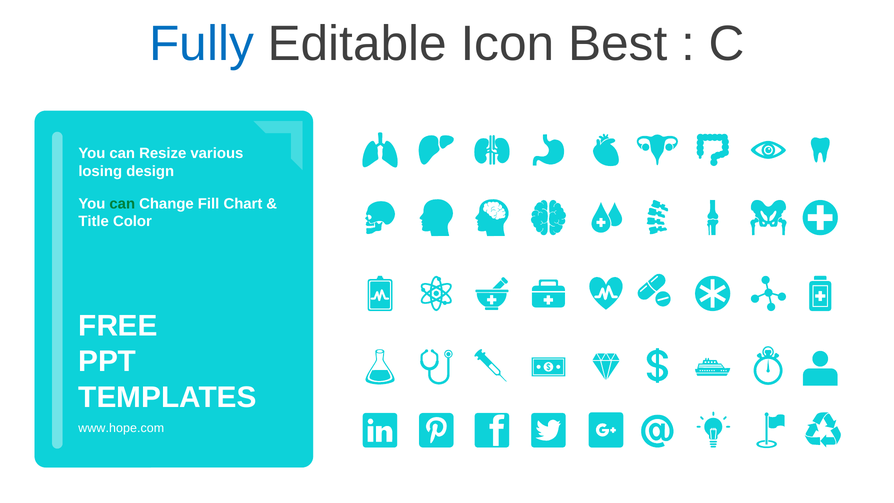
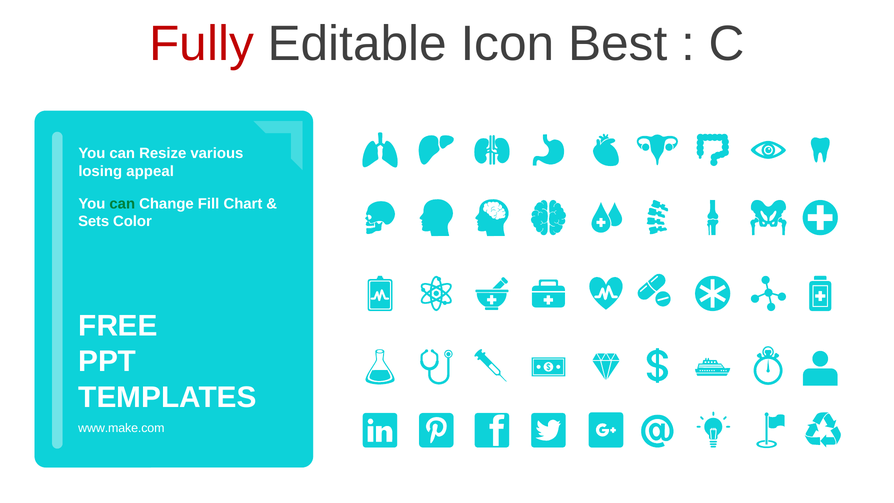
Fully colour: blue -> red
design: design -> appeal
Title: Title -> Sets
www.hope.com: www.hope.com -> www.make.com
